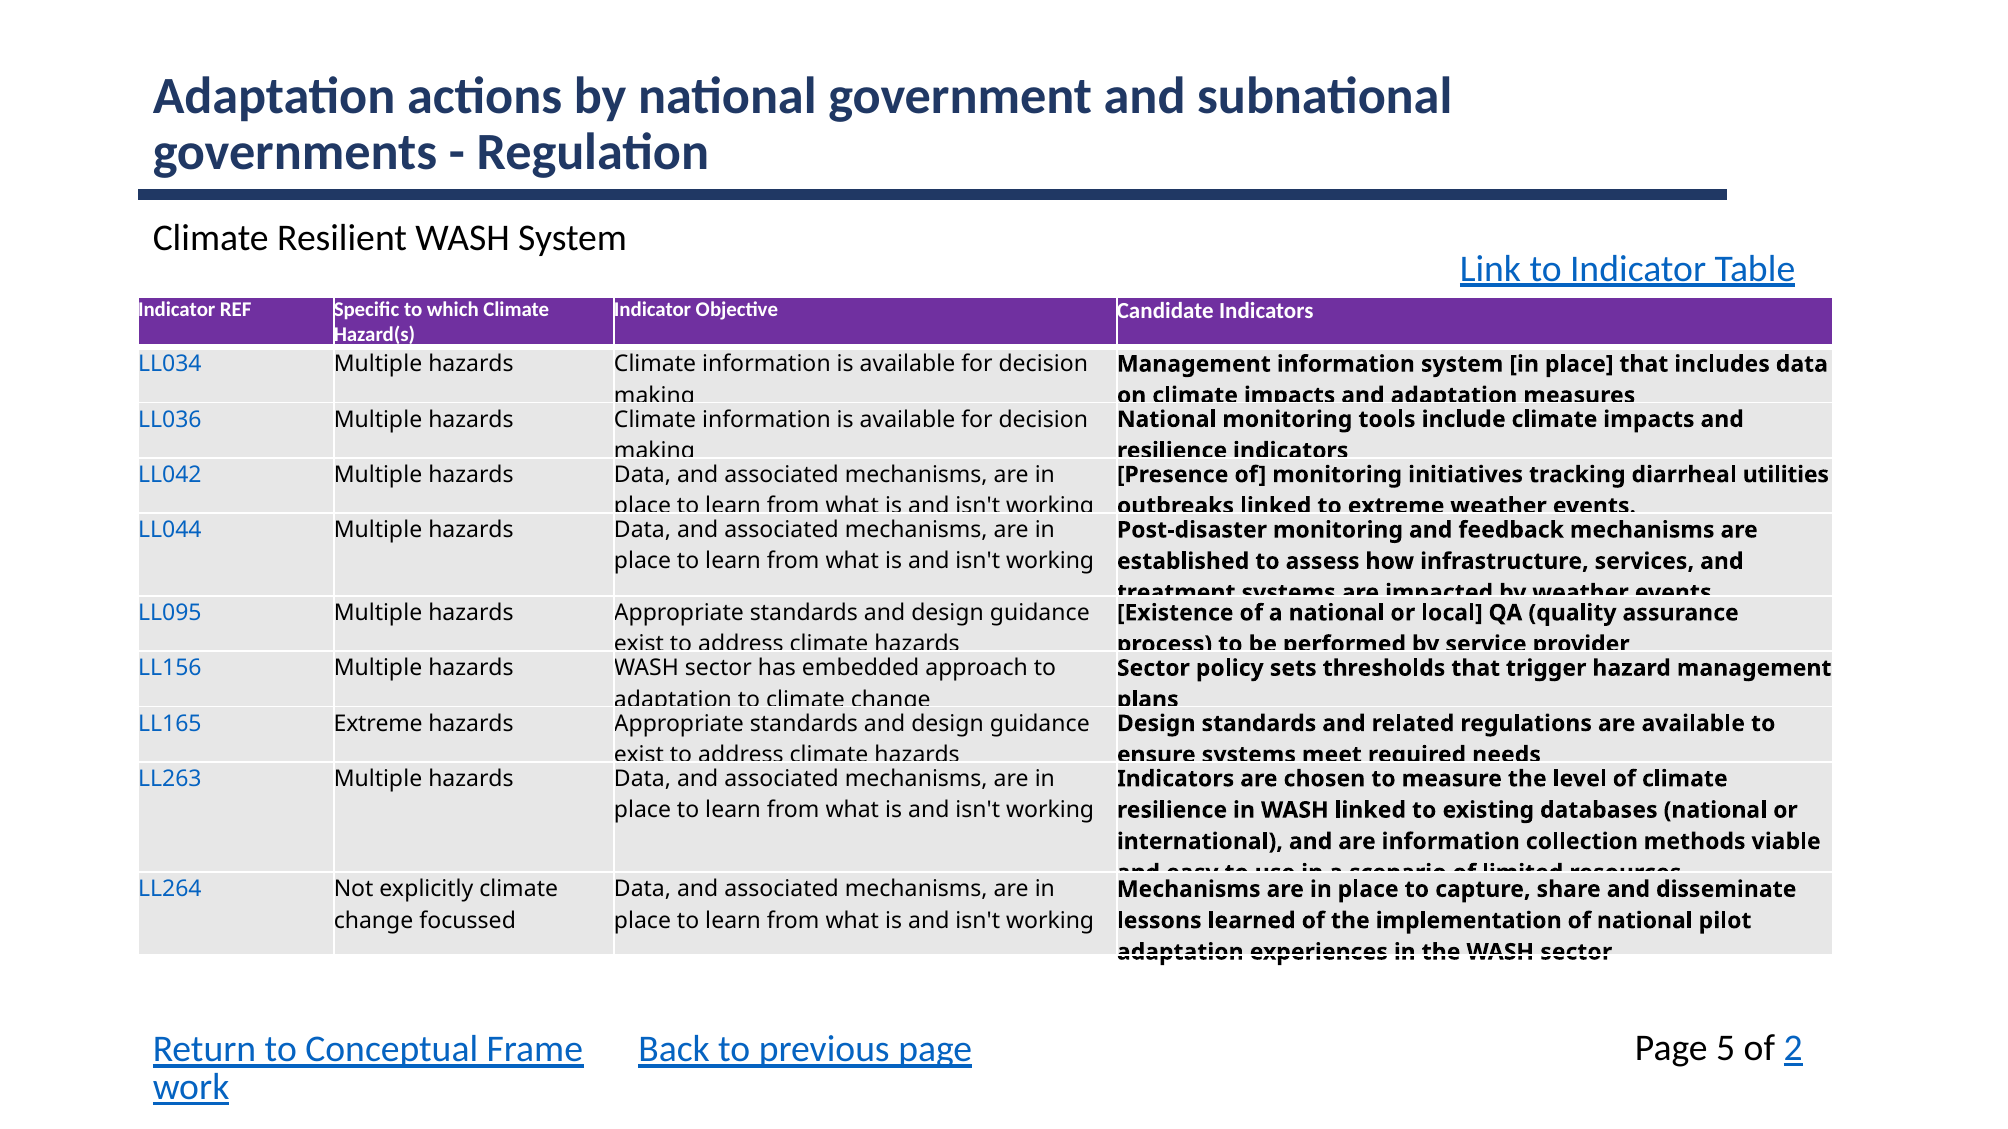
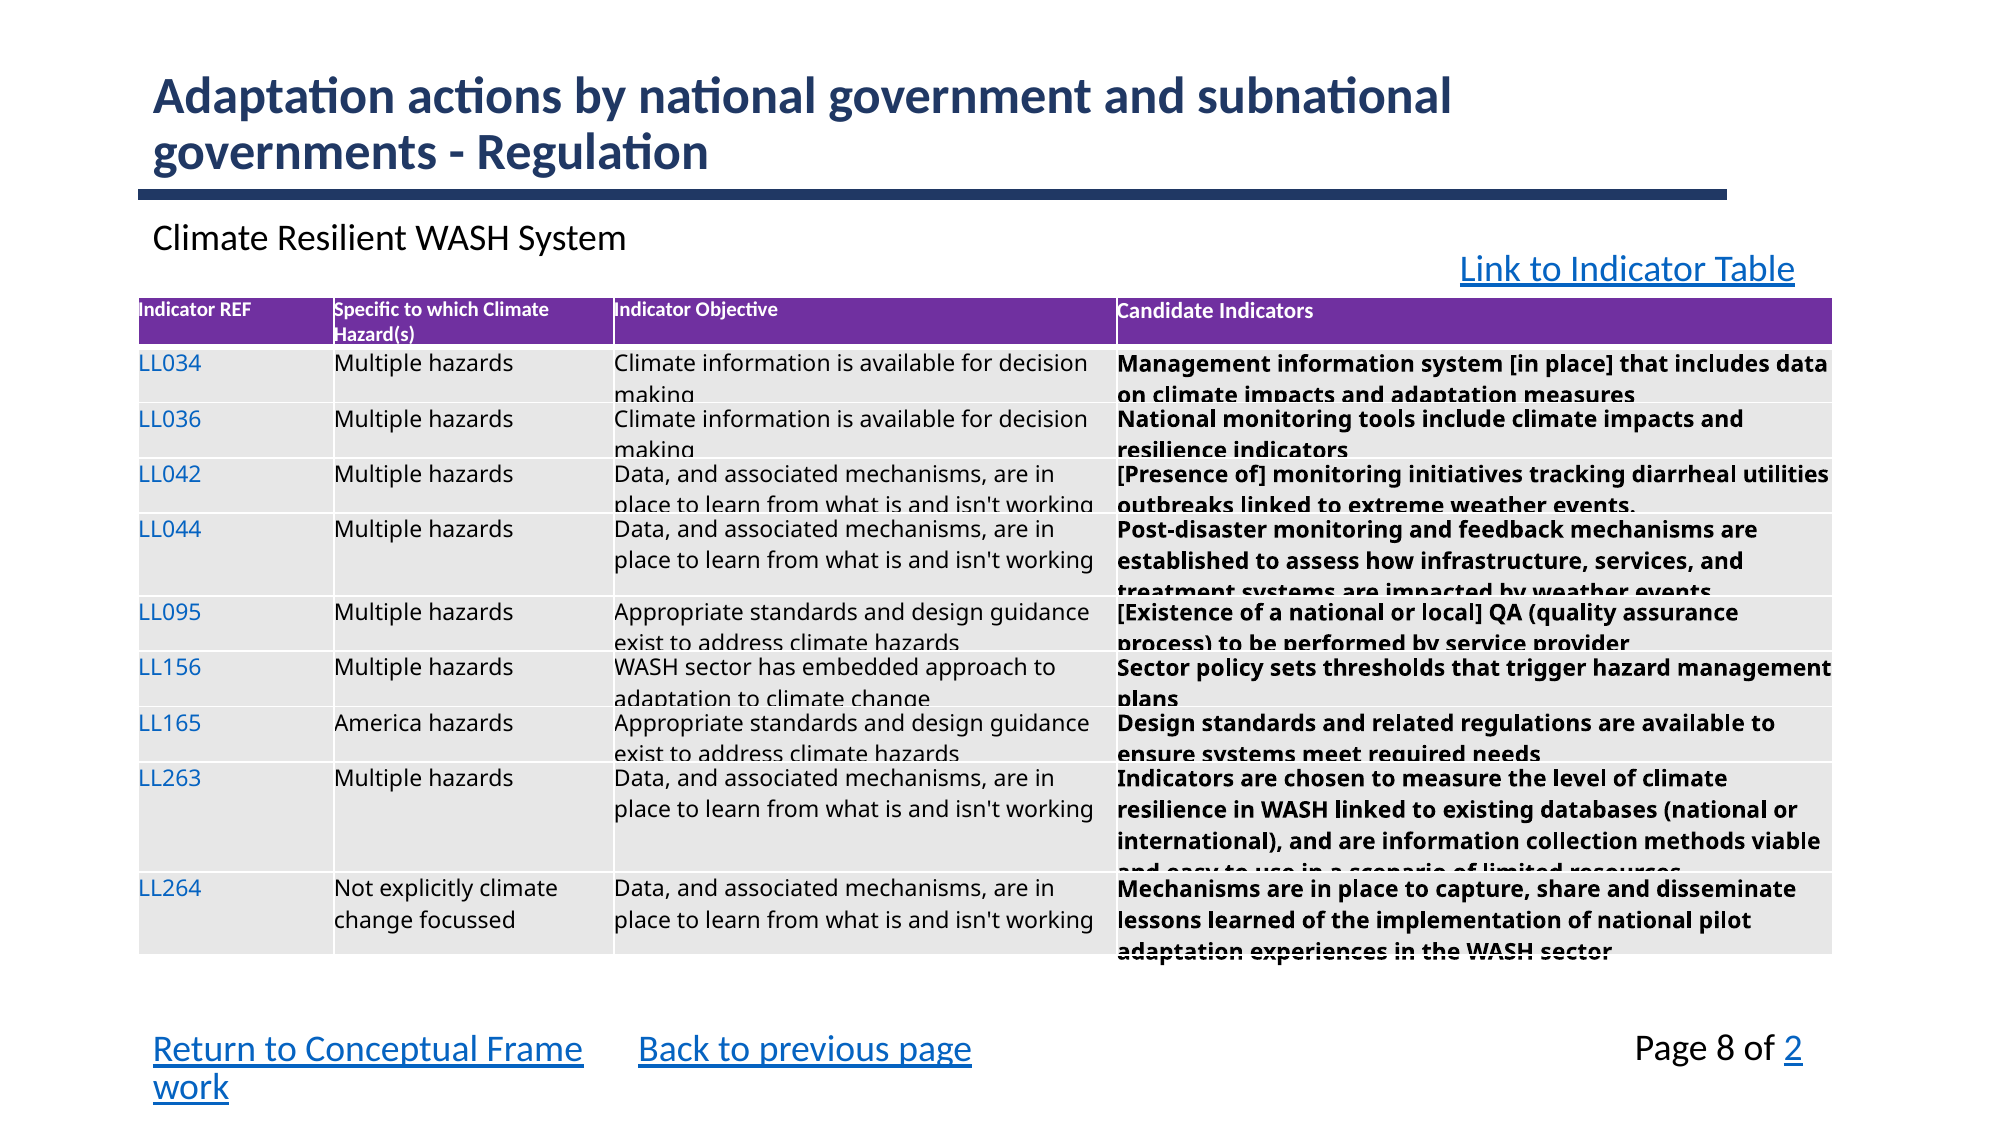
LL165 Extreme: Extreme -> America
5: 5 -> 8
